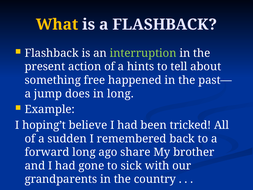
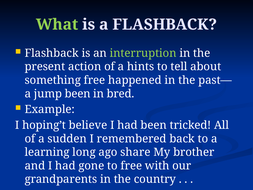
What colour: yellow -> light green
jump does: does -> been
in long: long -> bred
forward: forward -> learning
to sick: sick -> free
